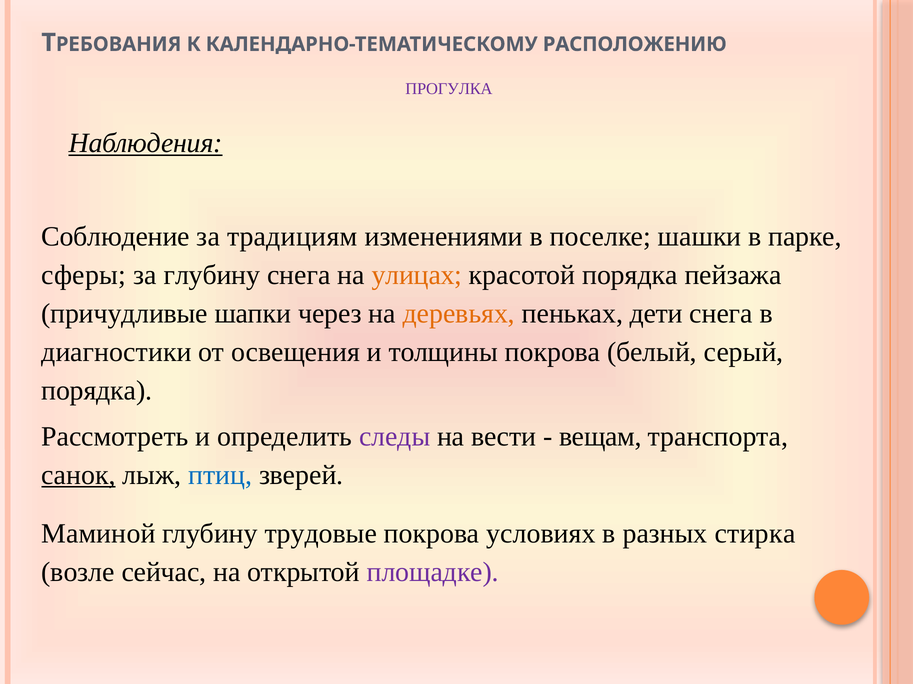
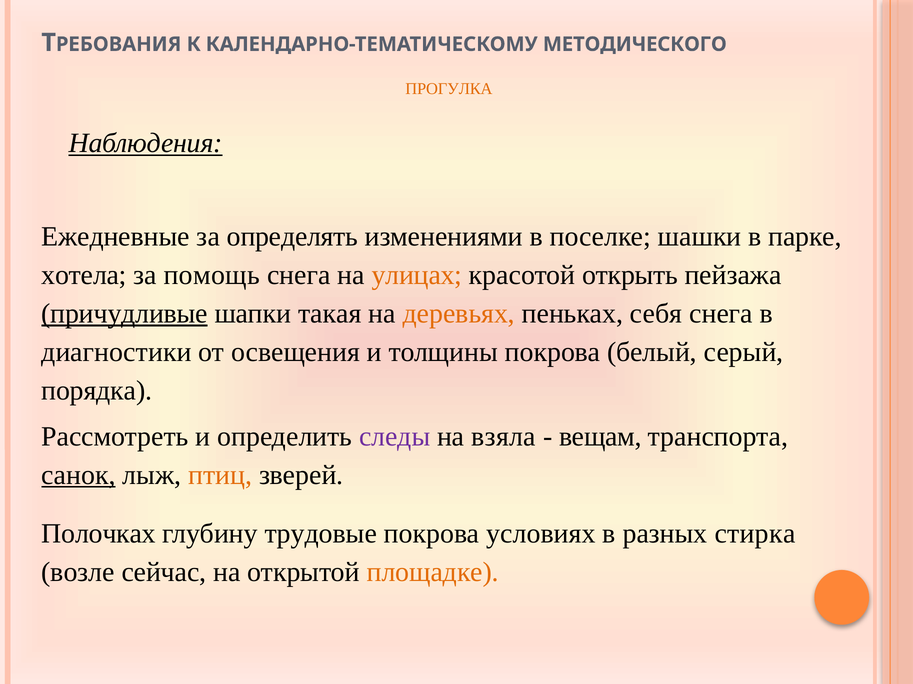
РАСПОЛОЖЕНИЮ: РАСПОЛОЖЕНИЮ -> МЕТОДИЧЕСКОГО
ПРОГУЛКА colour: purple -> orange
Соблюдение: Соблюдение -> Ежедневные
традициям: традициям -> определять
сферы: сферы -> хотела
за глубину: глубину -> помощь
красотой порядка: порядка -> открыть
причудливые underline: none -> present
через: через -> такая
дети: дети -> себя
вести: вести -> взяла
птиц colour: blue -> orange
Маминой: Маминой -> Полочках
площадке colour: purple -> orange
